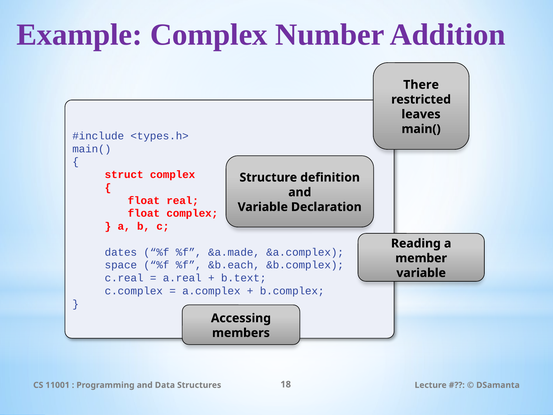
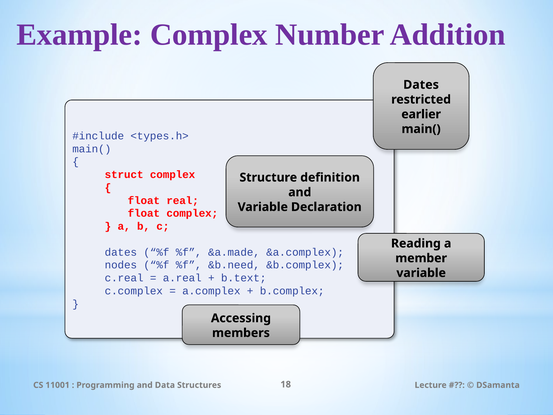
There at (421, 85): There -> Dates
leaves: leaves -> earlier
space: space -> nodes
&b.each: &b.each -> &b.need
